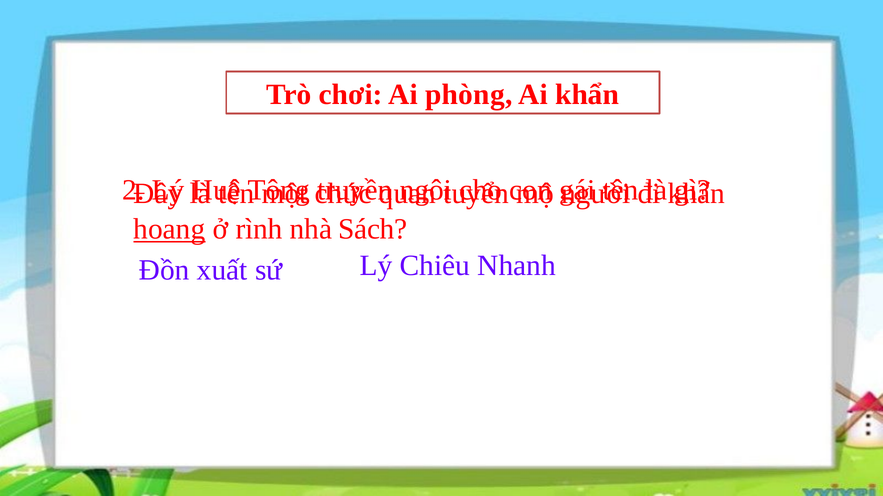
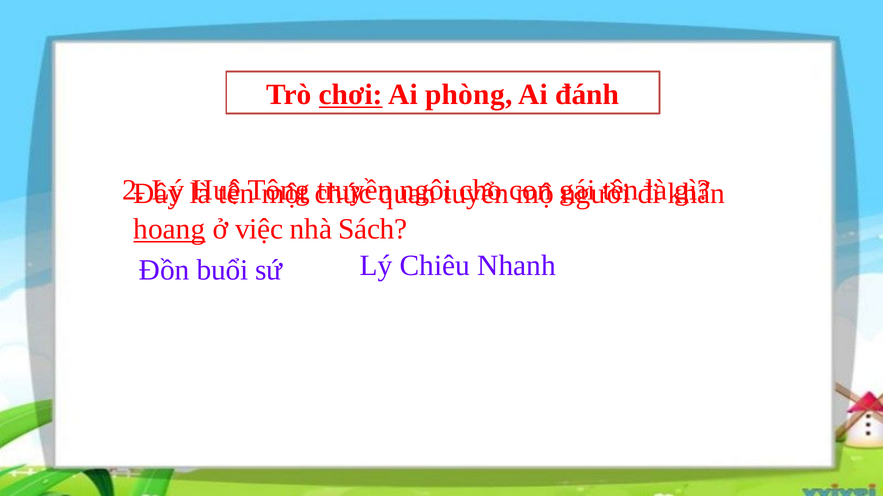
chơi underline: none -> present
Ai khẩn: khẩn -> đánh
rình: rình -> việc
xuất: xuất -> buổi
